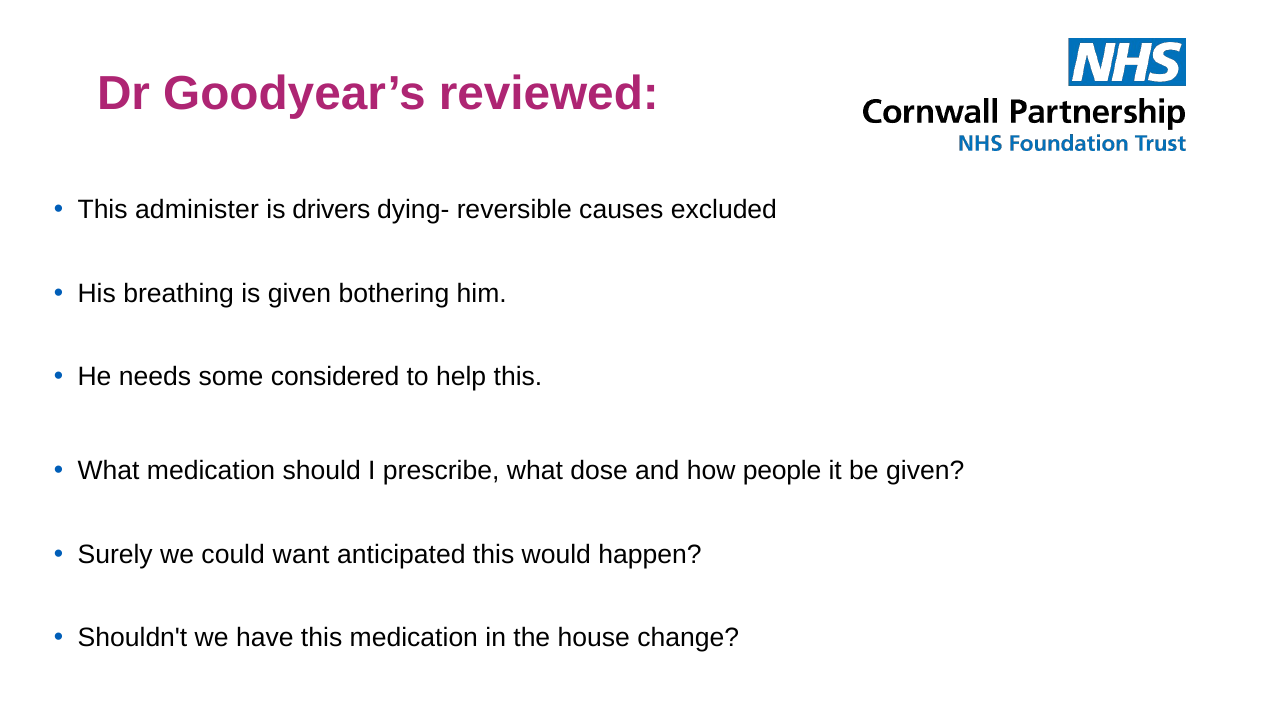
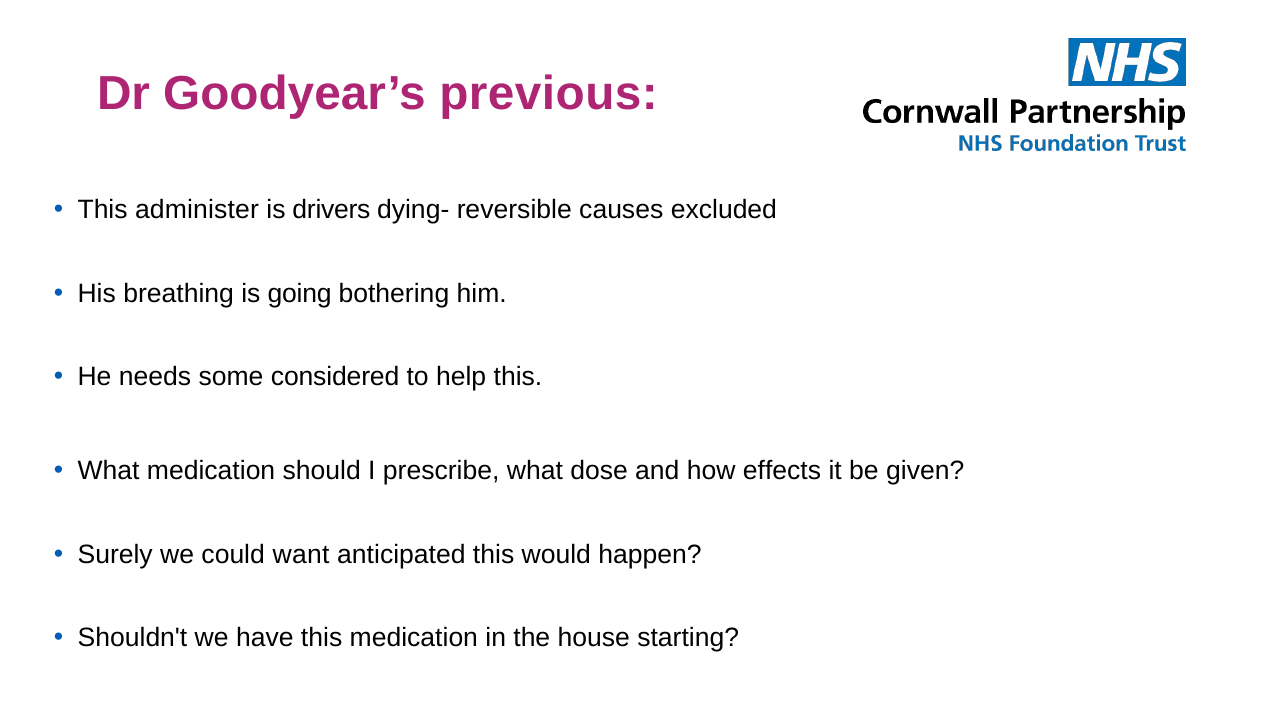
reviewed: reviewed -> previous
is given: given -> going
people: people -> effects
change: change -> starting
